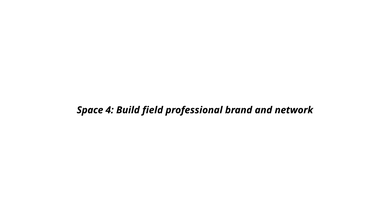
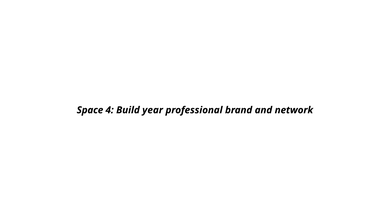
field: field -> year
